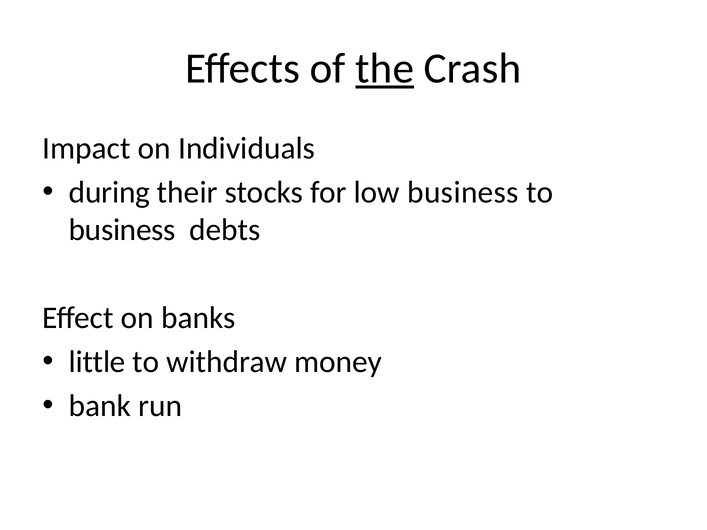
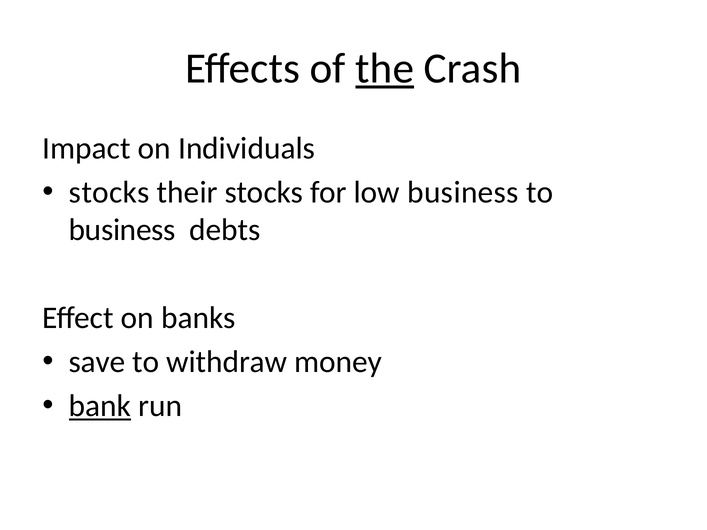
during at (109, 192): during -> stocks
little: little -> save
bank underline: none -> present
